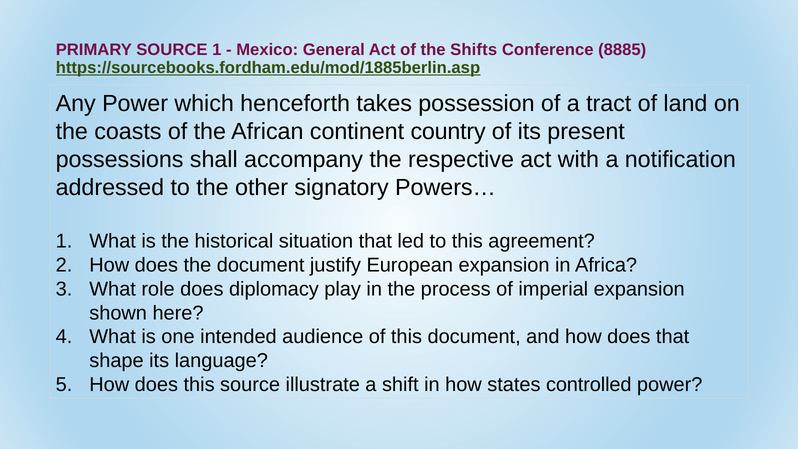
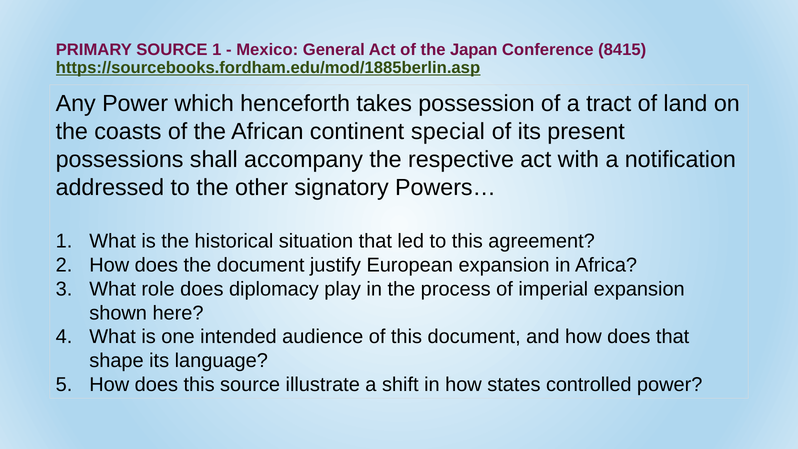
Shifts: Shifts -> Japan
8885: 8885 -> 8415
country: country -> special
